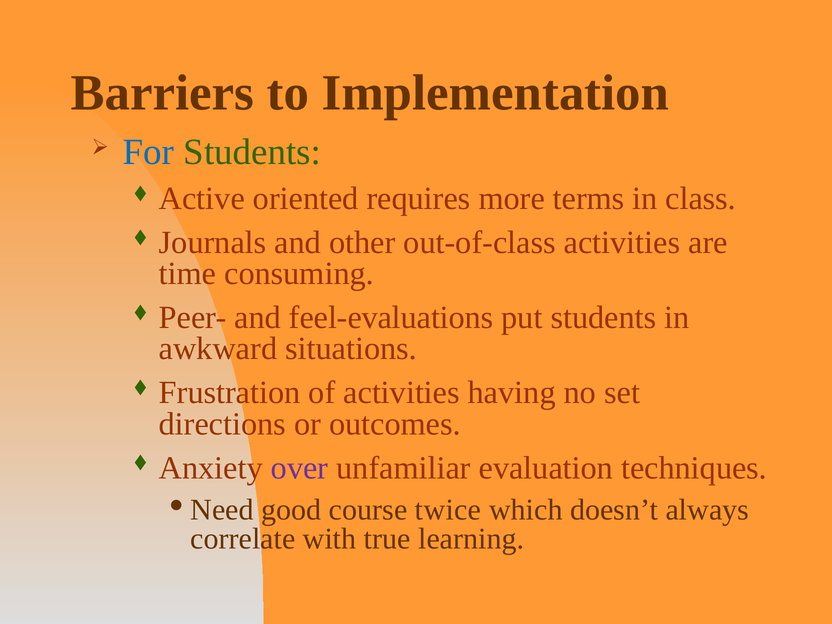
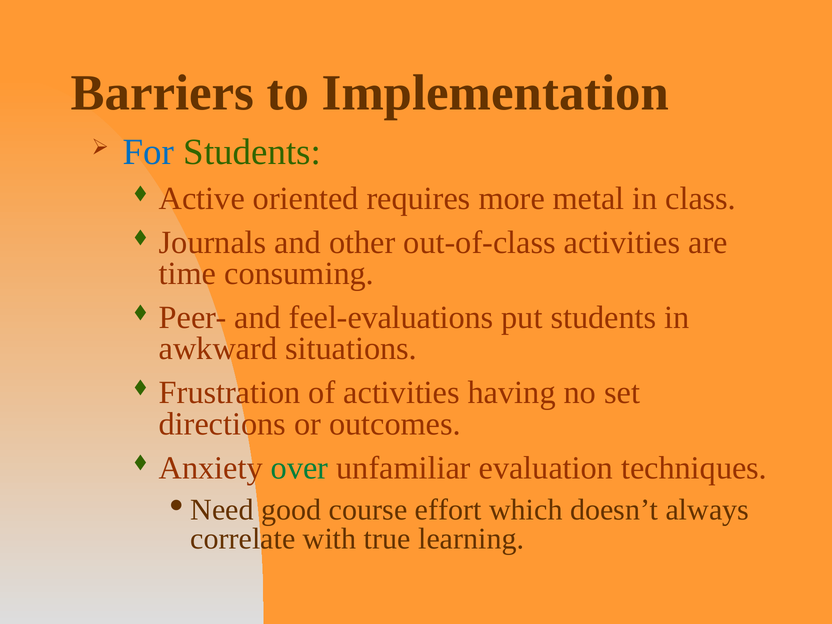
terms: terms -> metal
over colour: purple -> green
twice: twice -> effort
